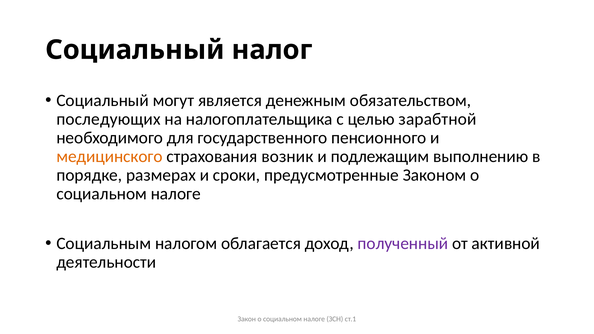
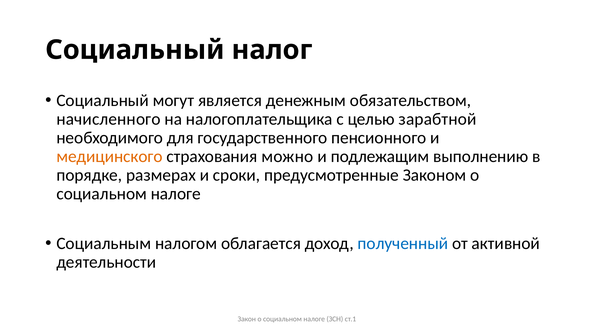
последующих: последующих -> начисленного
возник: возник -> можно
полученный colour: purple -> blue
